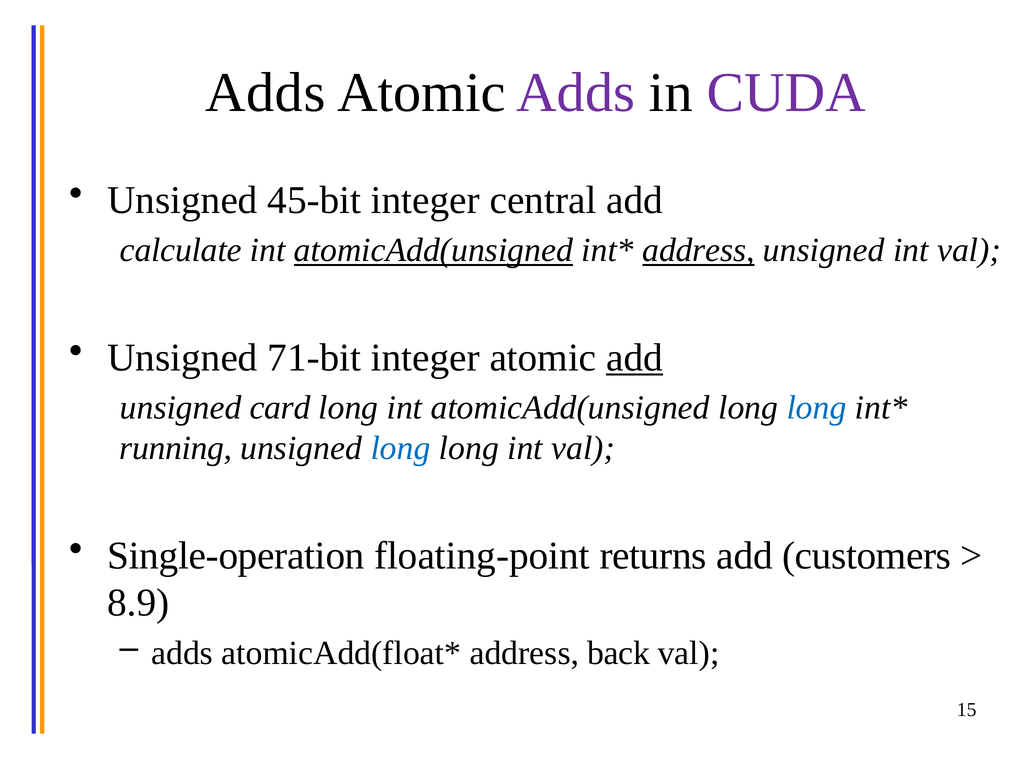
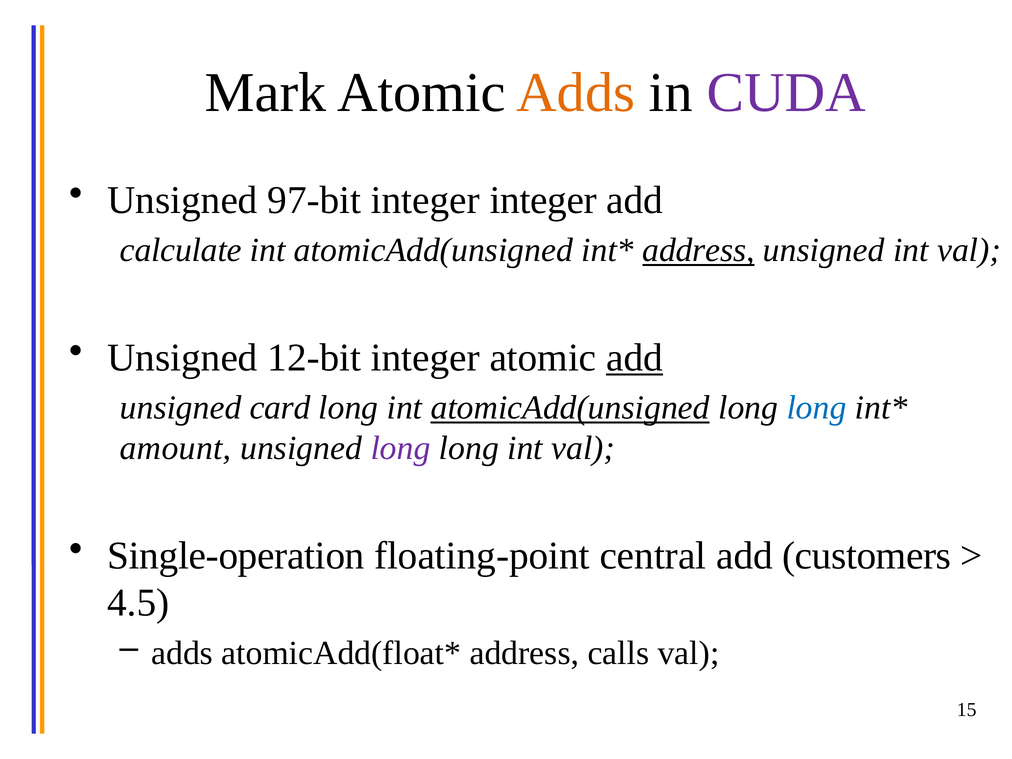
Adds at (265, 92): Adds -> Mark
Adds at (576, 92) colour: purple -> orange
45-bit: 45-bit -> 97-bit
integer central: central -> integer
atomicAdd(unsigned at (433, 250) underline: present -> none
71-bit: 71-bit -> 12-bit
atomicAdd(unsigned at (570, 408) underline: none -> present
running: running -> amount
long at (400, 448) colour: blue -> purple
returns: returns -> central
8.9: 8.9 -> 4.5
back: back -> calls
